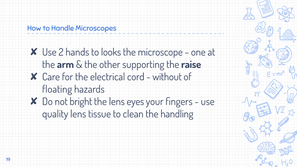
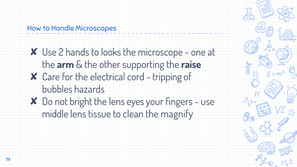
without: without -> tripping
floating: floating -> bubbles
quality: quality -> middle
handling: handling -> magnify
